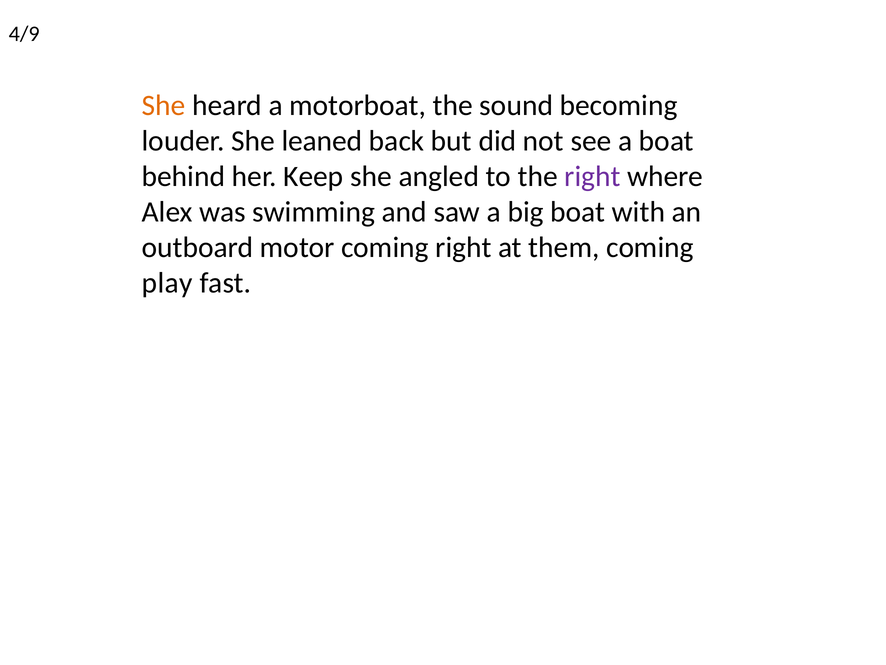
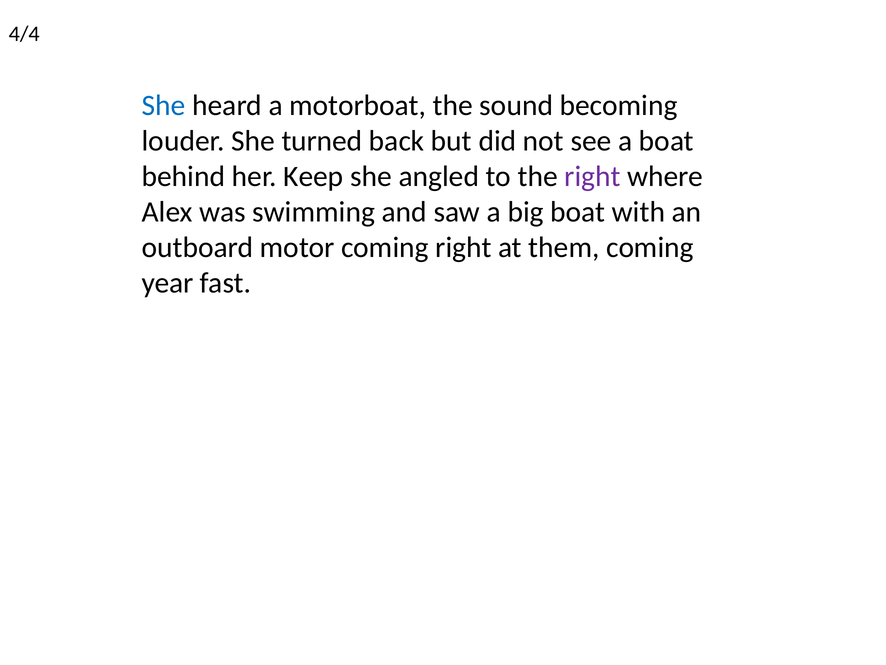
4/9: 4/9 -> 4/4
She at (164, 105) colour: orange -> blue
leaned: leaned -> turned
play: play -> year
